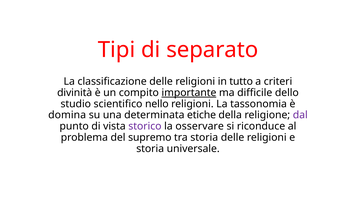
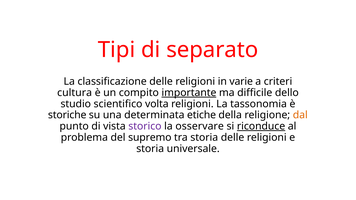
tutto: tutto -> varie
divinità: divinità -> cultura
nello: nello -> volta
domina: domina -> storiche
dal colour: purple -> orange
riconduce underline: none -> present
